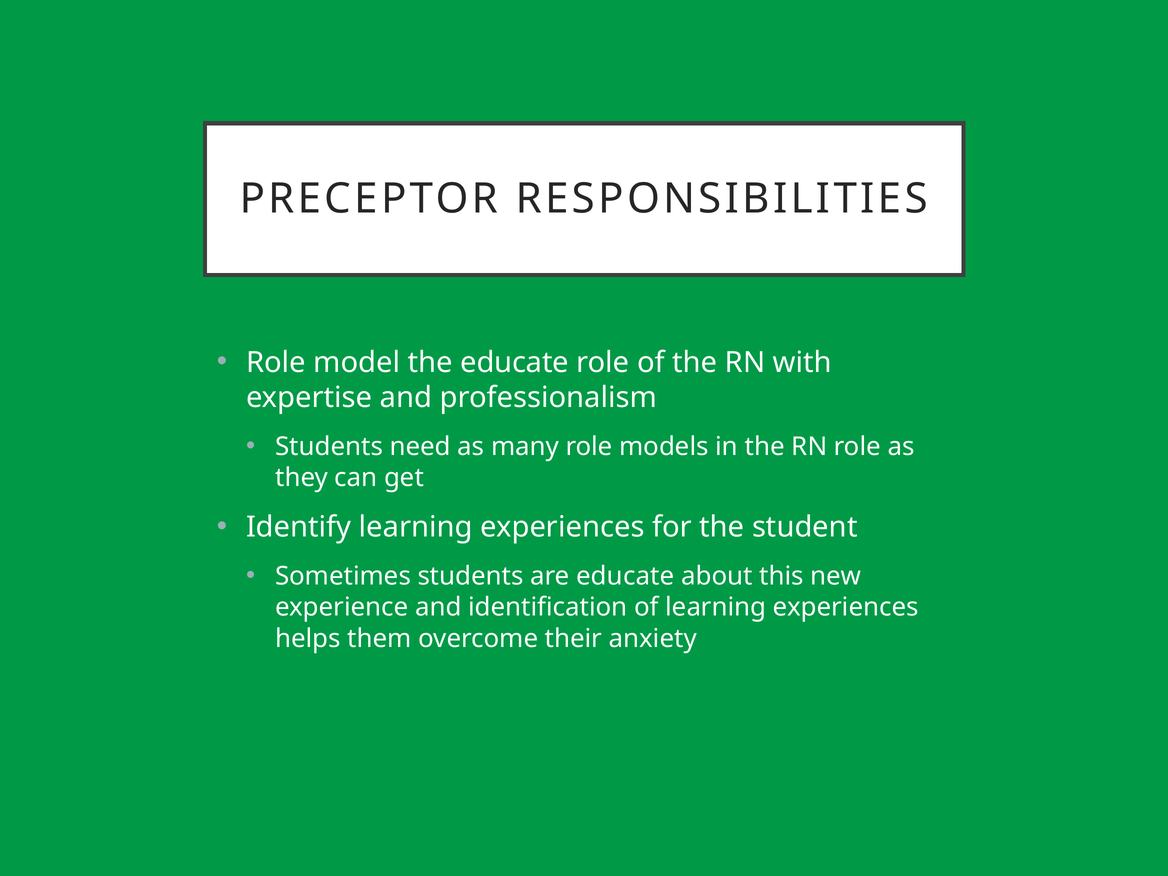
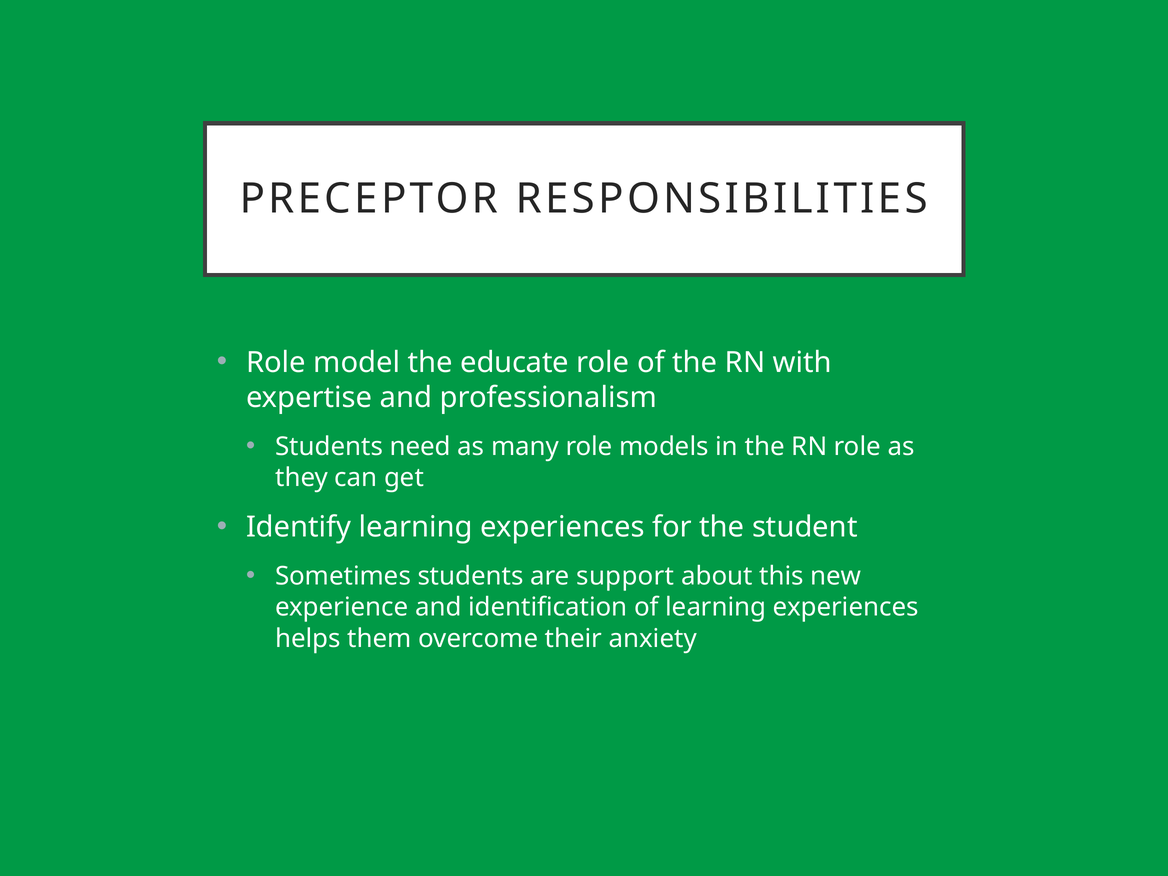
are educate: educate -> support
